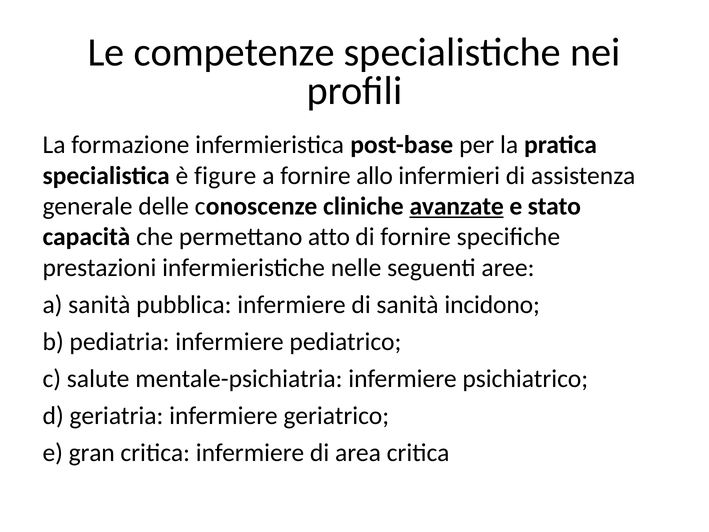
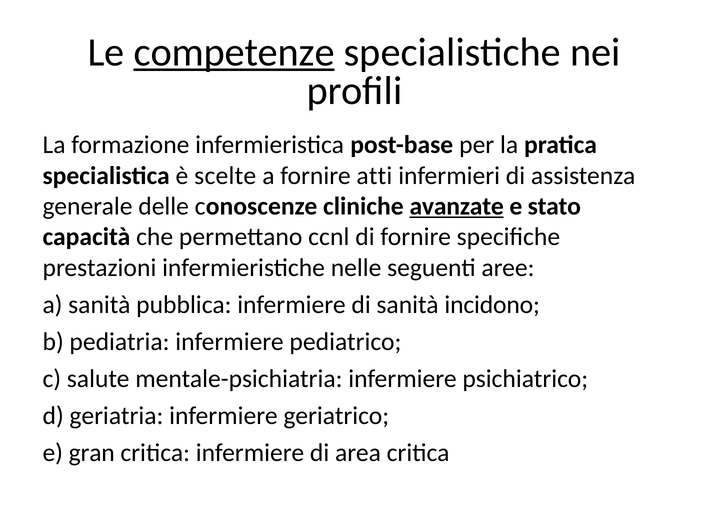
competenze underline: none -> present
figure: figure -> scelte
allo: allo -> atti
atto: atto -> ccnl
